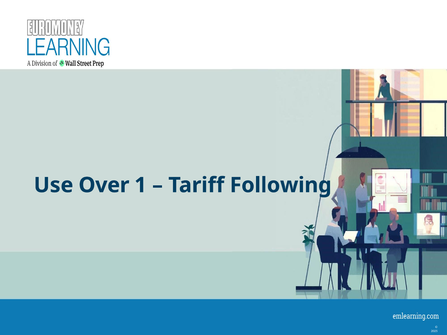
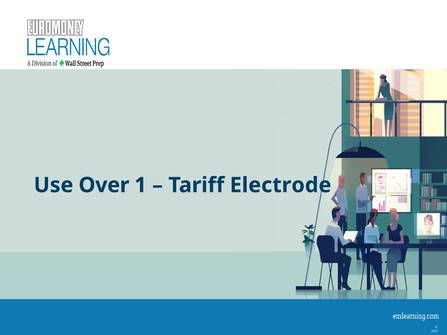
Following: Following -> Electrode
